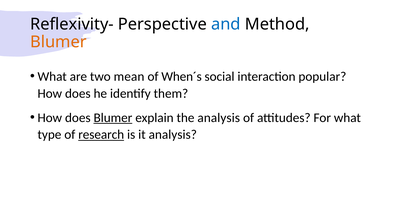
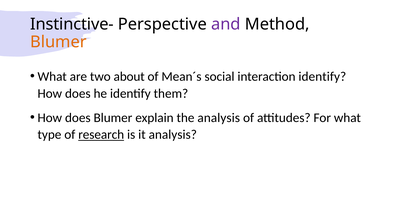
Reflexivity-: Reflexivity- -> Instinctive-
and colour: blue -> purple
mean: mean -> about
When´s: When´s -> Mean´s
interaction popular: popular -> identify
Blumer at (113, 118) underline: present -> none
